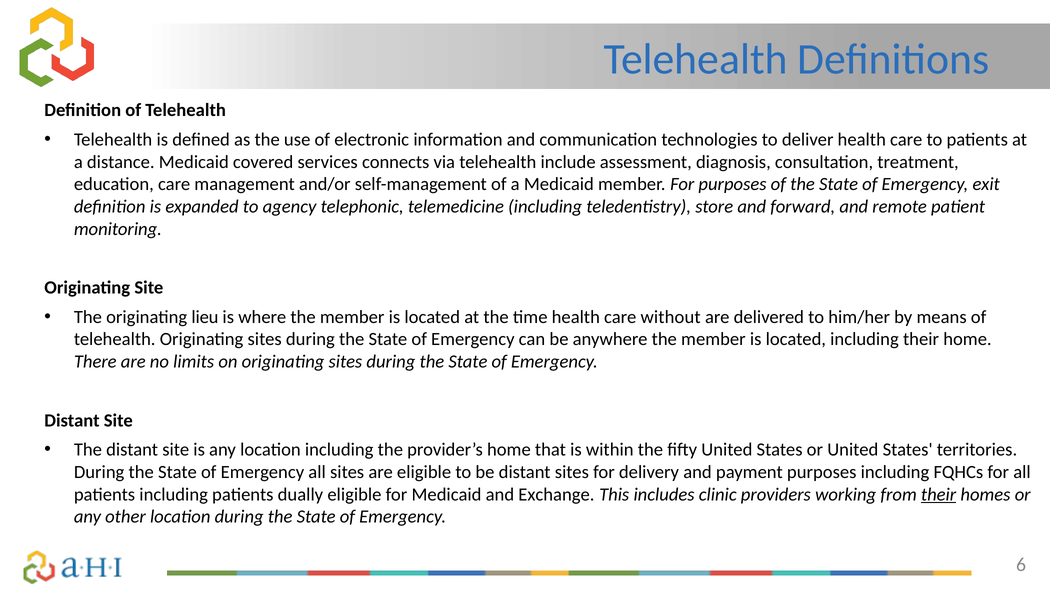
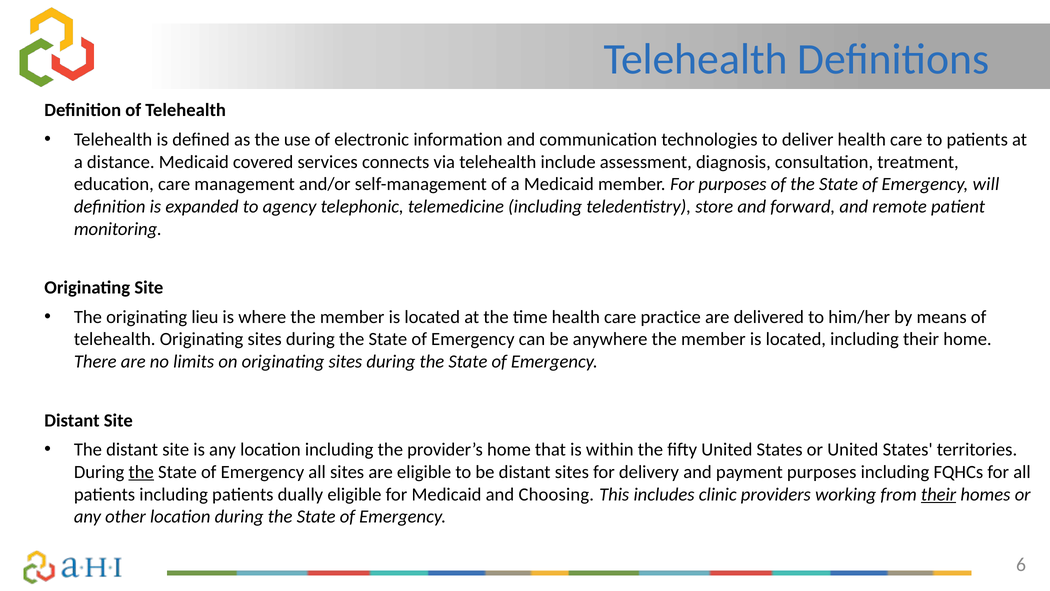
exit: exit -> will
without: without -> practice
the at (141, 472) underline: none -> present
Exchange: Exchange -> Choosing
